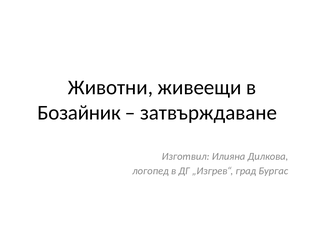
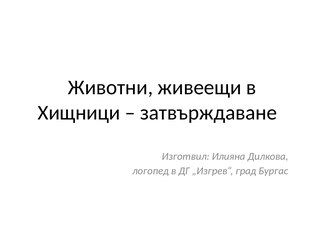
Бозайник: Бозайник -> Хищници
